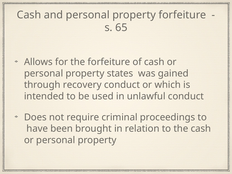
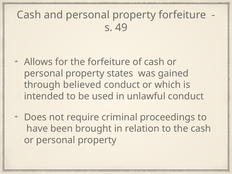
65: 65 -> 49
recovery: recovery -> believed
